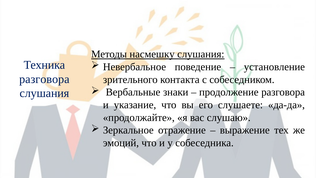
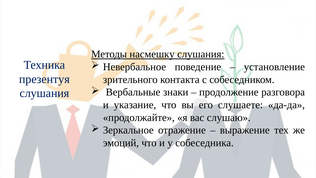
разговора at (44, 79): разговора -> презентуя
